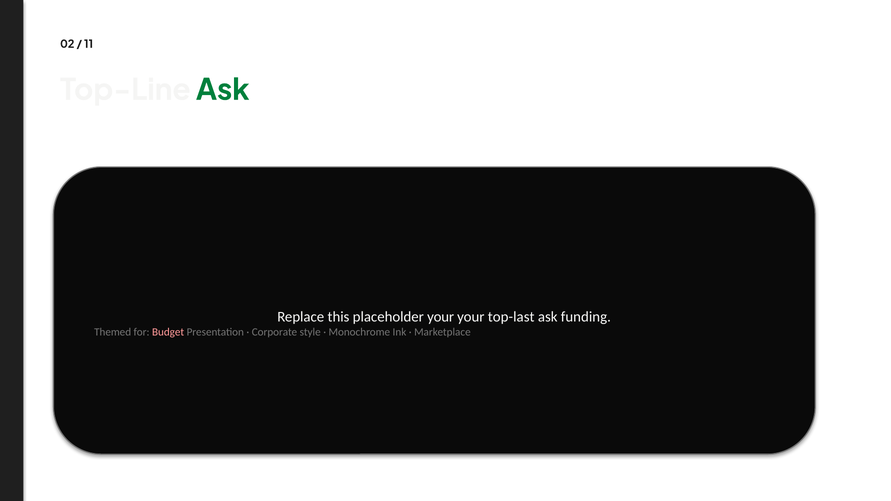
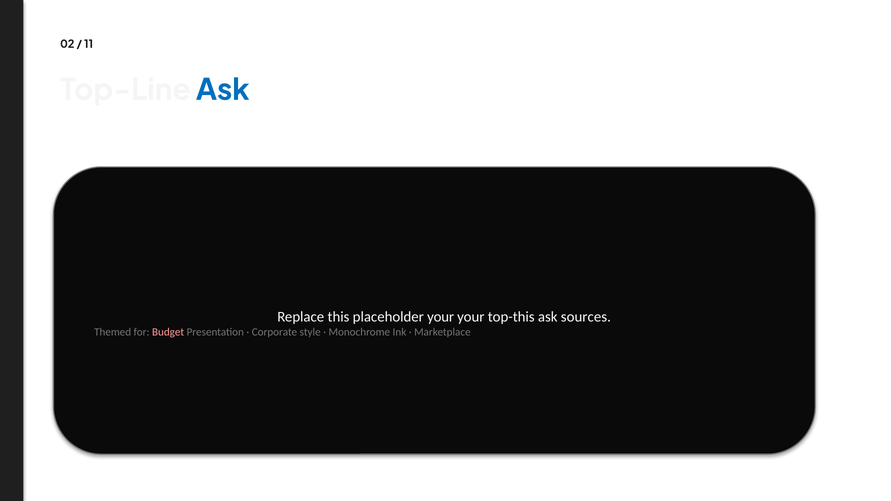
Ask at (223, 90) colour: green -> blue
top-last: top-last -> top-this
funding: funding -> sources
